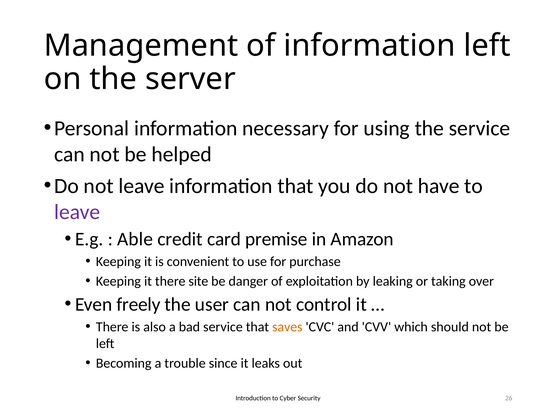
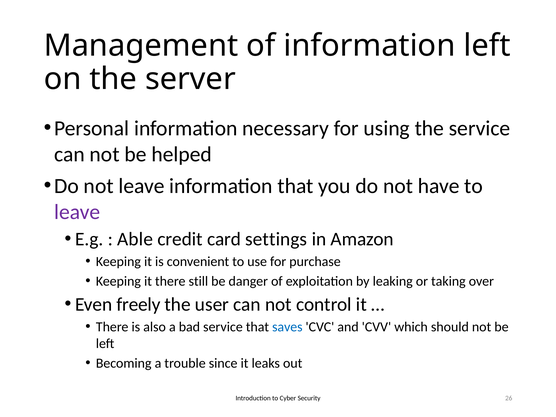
premise: premise -> settings
site: site -> still
saves colour: orange -> blue
